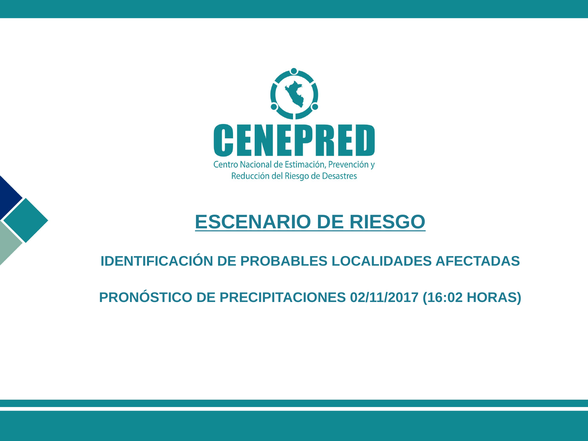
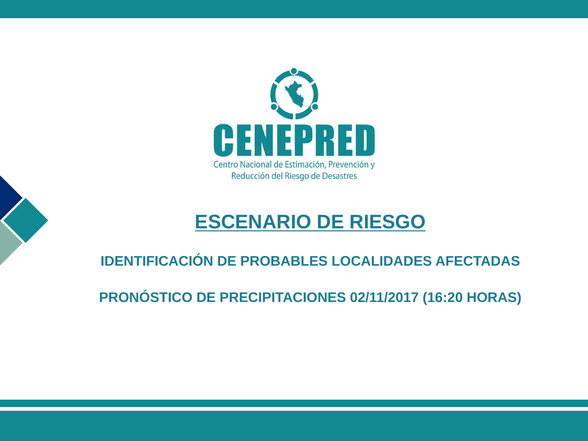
16:02: 16:02 -> 16:20
